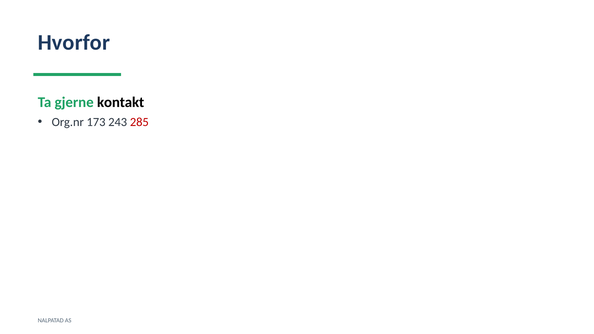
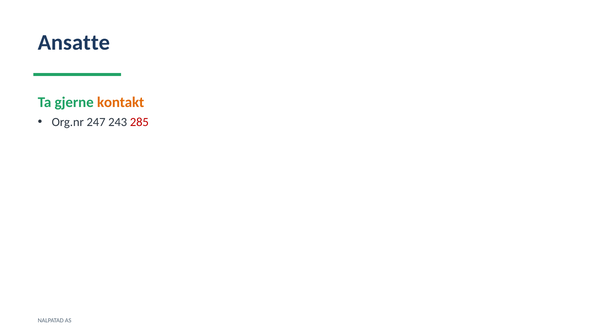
Hvorfor: Hvorfor -> Ansatte
kontakt colour: black -> orange
173: 173 -> 247
